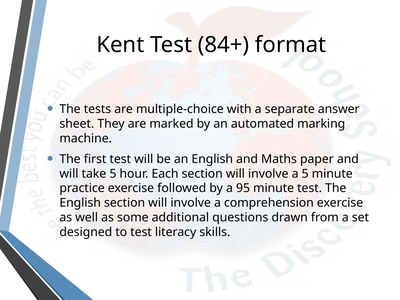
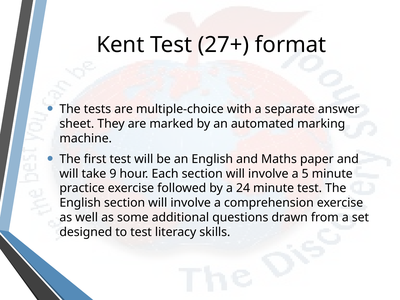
84+: 84+ -> 27+
take 5: 5 -> 9
95: 95 -> 24
